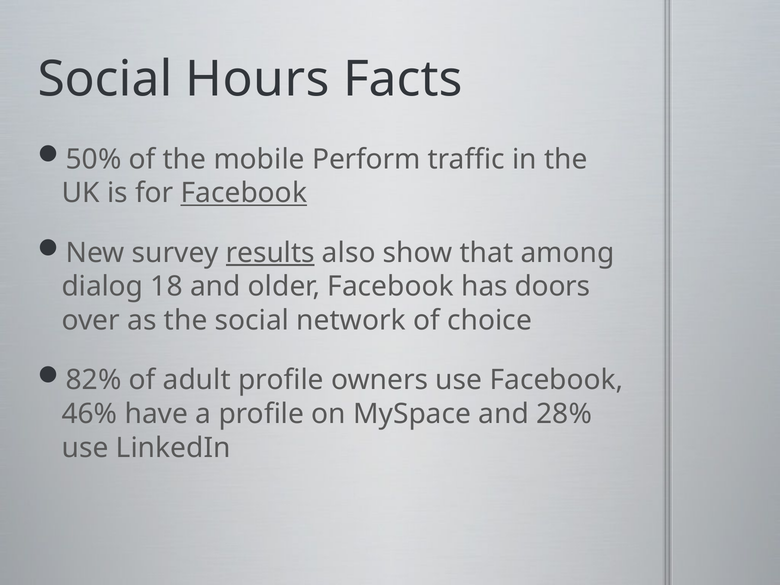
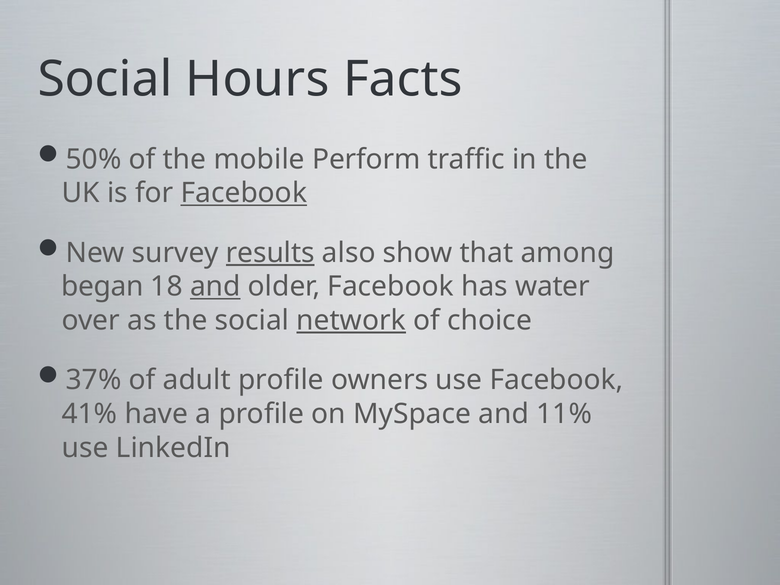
dialog: dialog -> began
and at (215, 287) underline: none -> present
doors: doors -> water
network underline: none -> present
82%: 82% -> 37%
46%: 46% -> 41%
28%: 28% -> 11%
